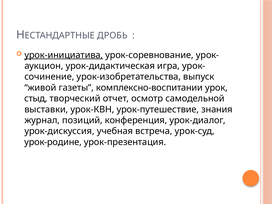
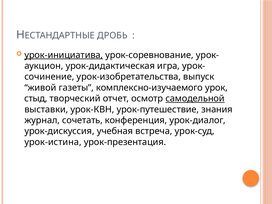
комплексно-воспитании: комплексно-воспитании -> комплексно-изучаемого
самодельной underline: none -> present
позиций: позиций -> сочетать
урок-родине: урок-родине -> урок-истина
